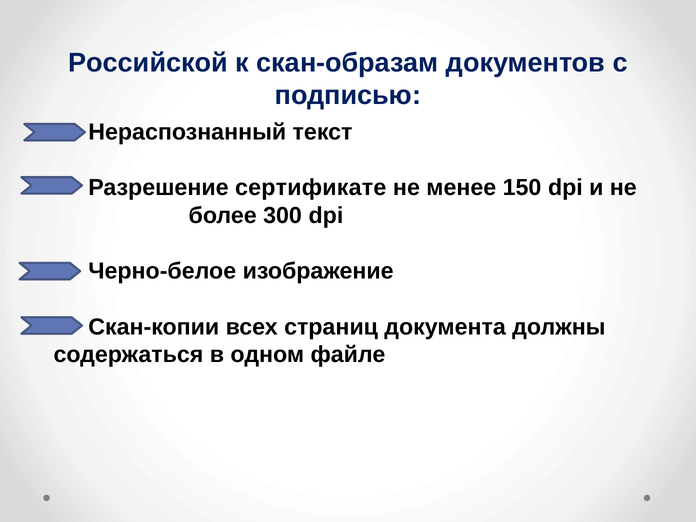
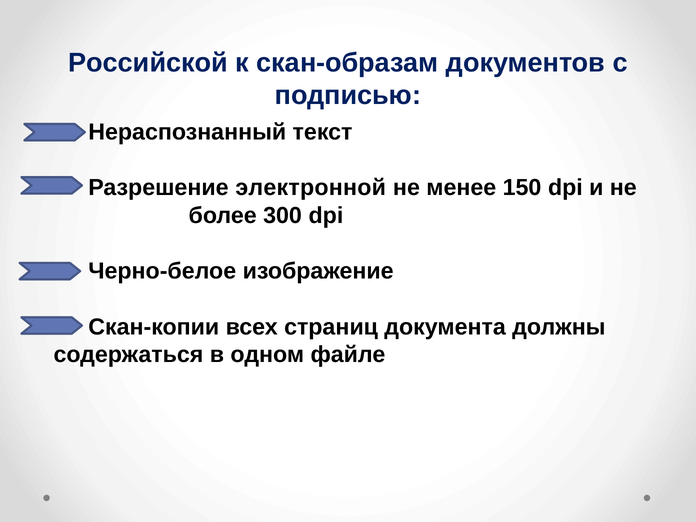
сертификате: сертификате -> электронной
